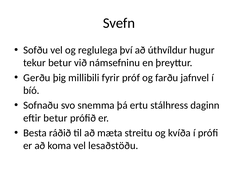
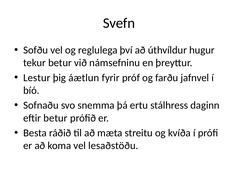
Gerðu: Gerðu -> Lestur
millibili: millibili -> áætlun
